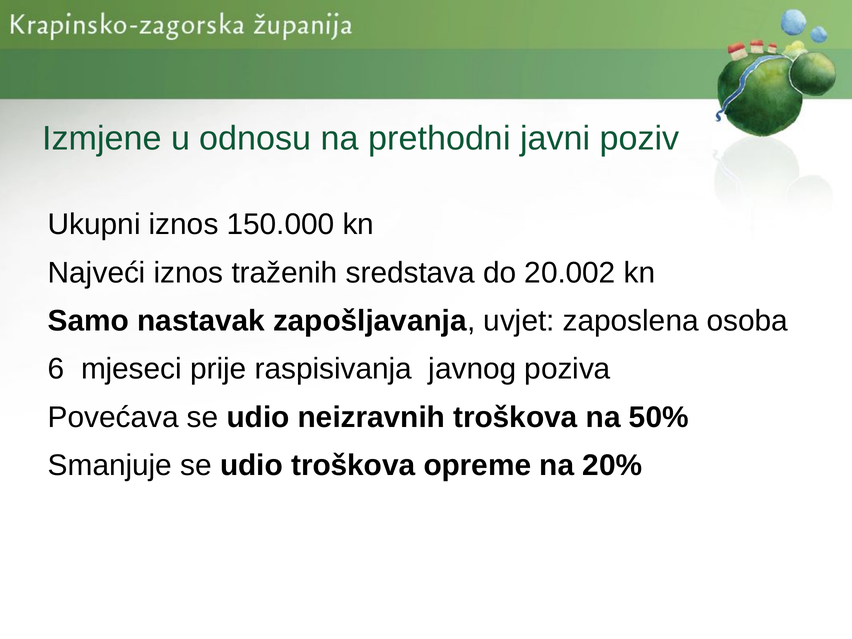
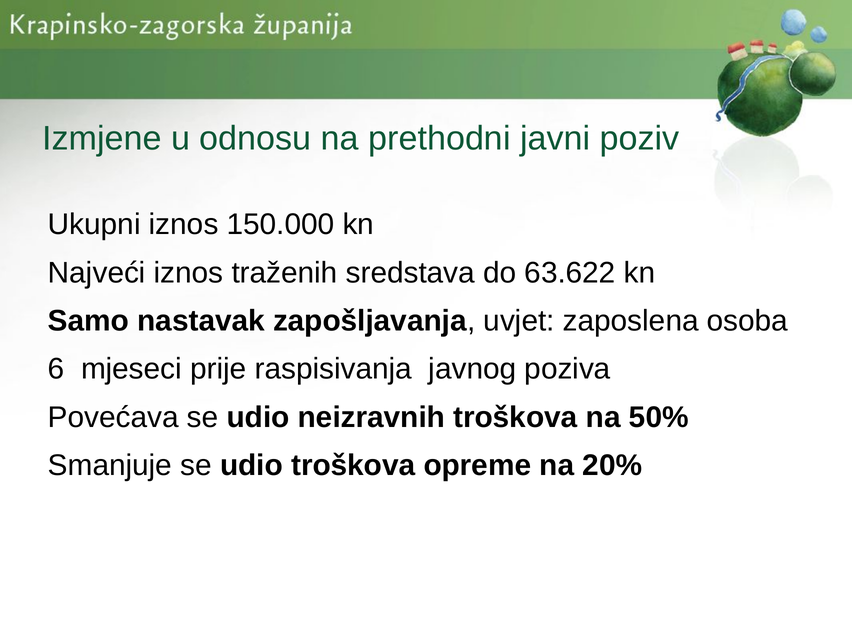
20.002: 20.002 -> 63.622
